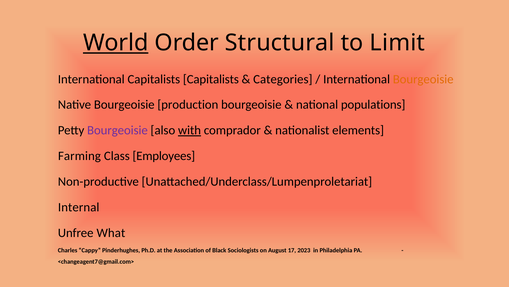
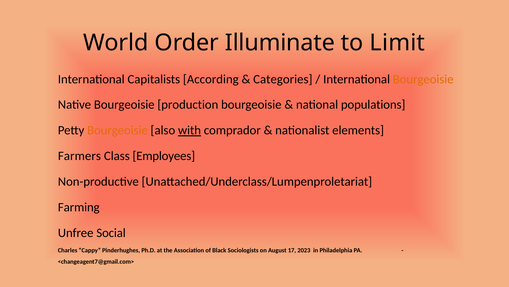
World underline: present -> none
Structural: Structural -> Illuminate
Capitalists Capitalists: Capitalists -> According
Bourgeoisie at (117, 130) colour: purple -> orange
Farming: Farming -> Farmers
Internal: Internal -> Farming
What: What -> Social
